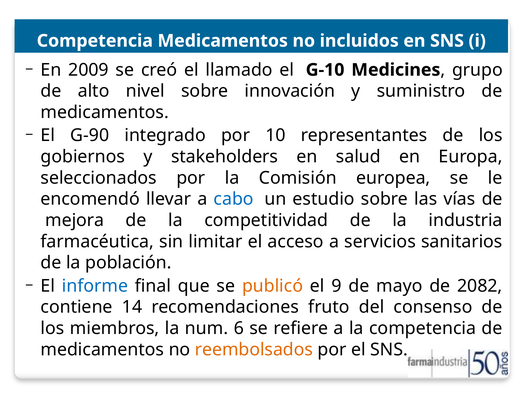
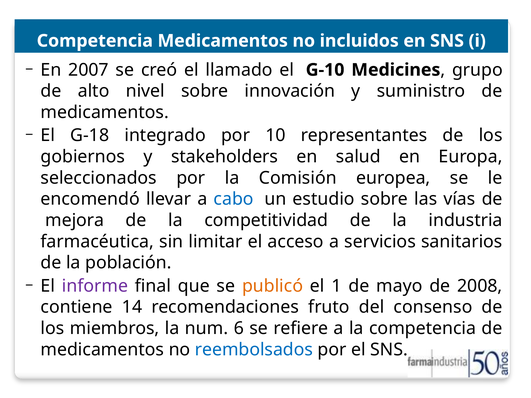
2009: 2009 -> 2007
G-90: G-90 -> G-18
informe colour: blue -> purple
9: 9 -> 1
2082: 2082 -> 2008
reembolsados colour: orange -> blue
